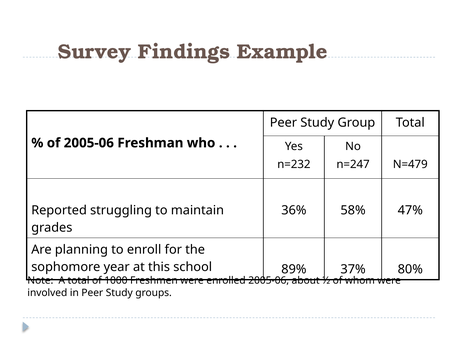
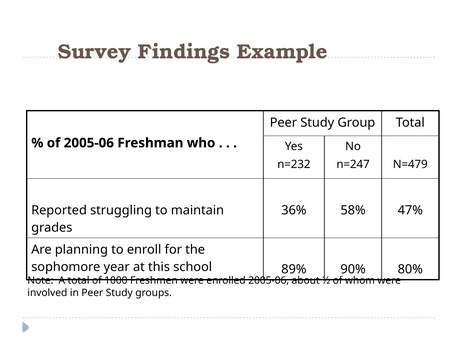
37%: 37% -> 90%
